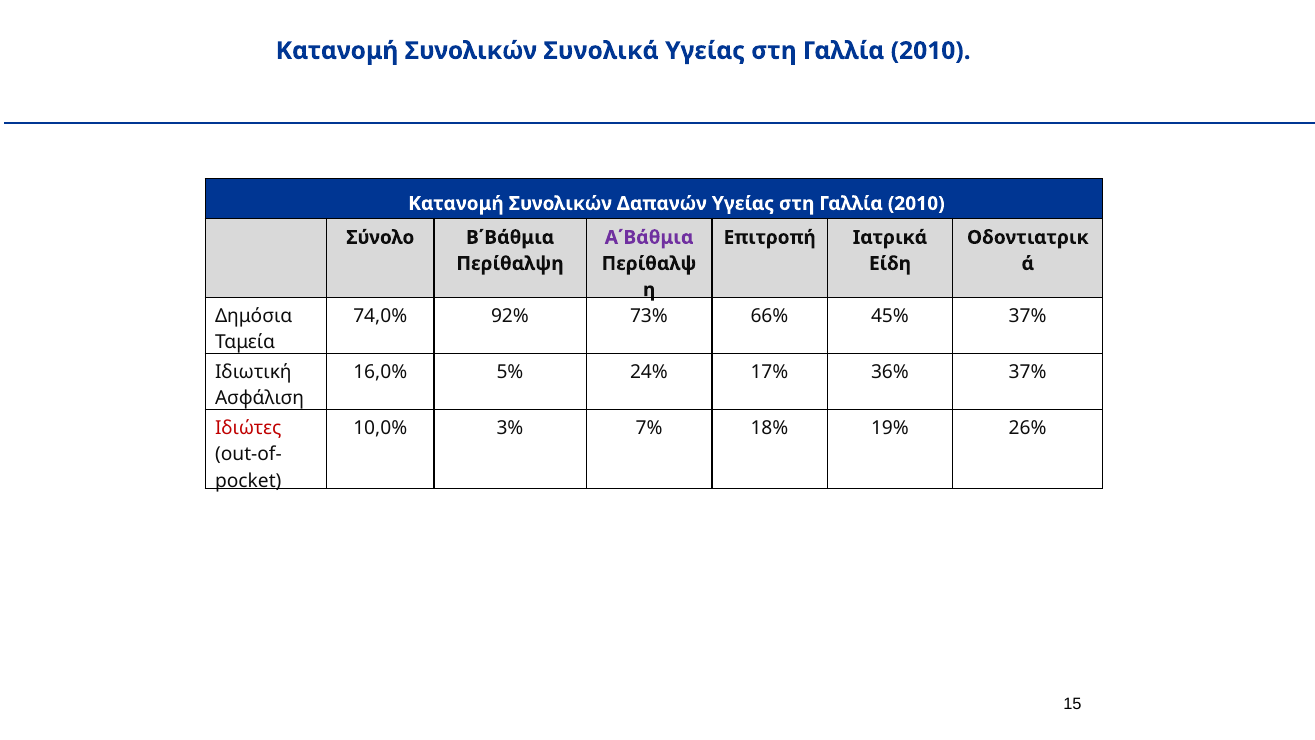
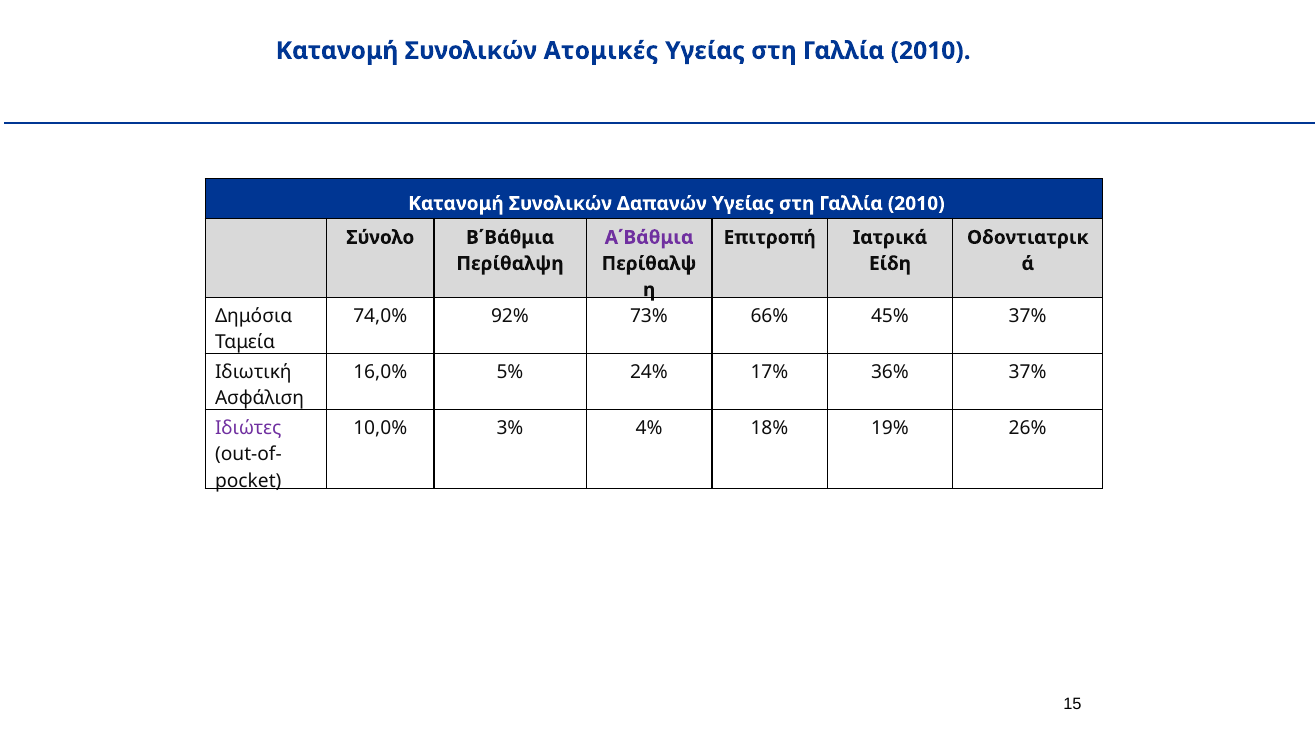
Συνολικά: Συνολικά -> Ατομικές
Ιδιώτες colour: red -> purple
7%: 7% -> 4%
